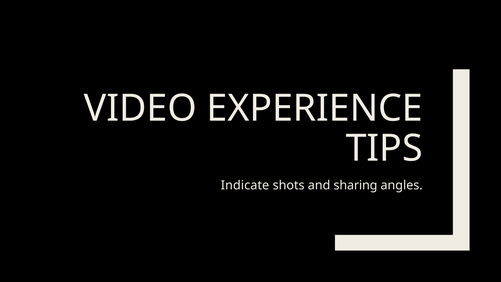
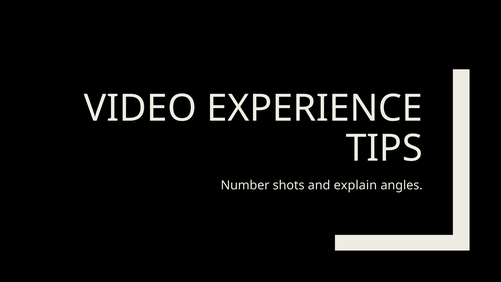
Indicate: Indicate -> Number
sharing: sharing -> explain
